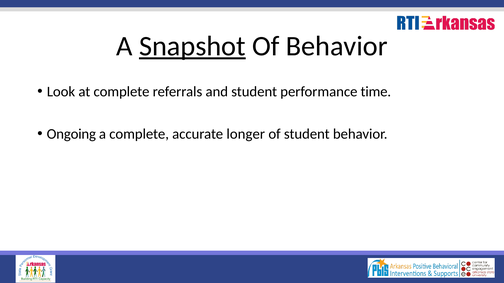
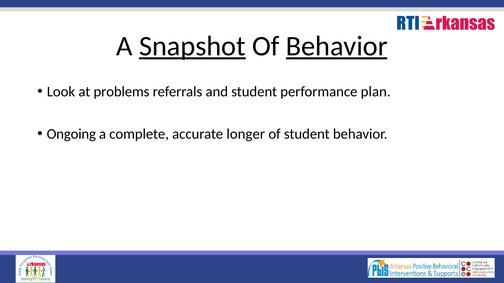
Behavior at (337, 46) underline: none -> present
at complete: complete -> problems
time: time -> plan
